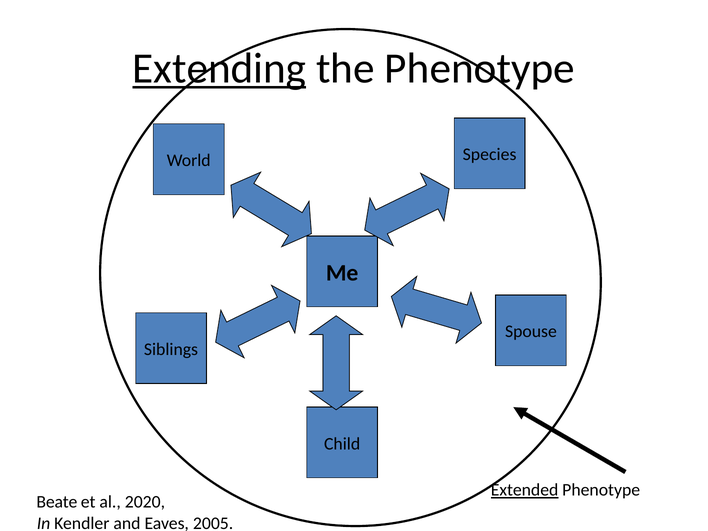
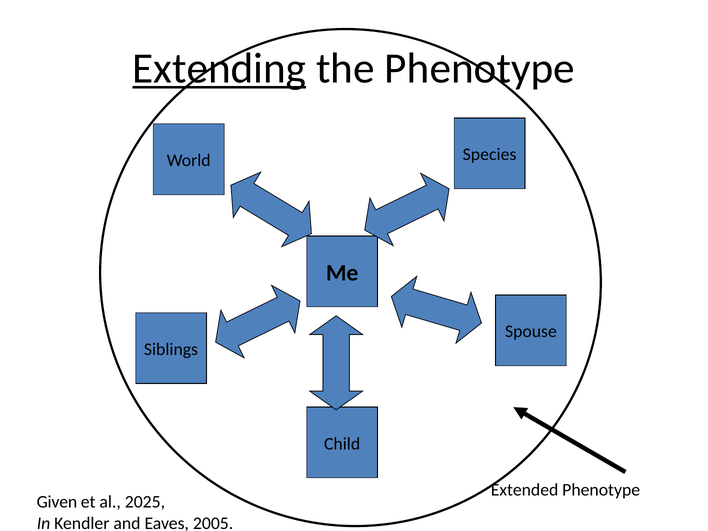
Extended underline: present -> none
Beate: Beate -> Given
2020: 2020 -> 2025
